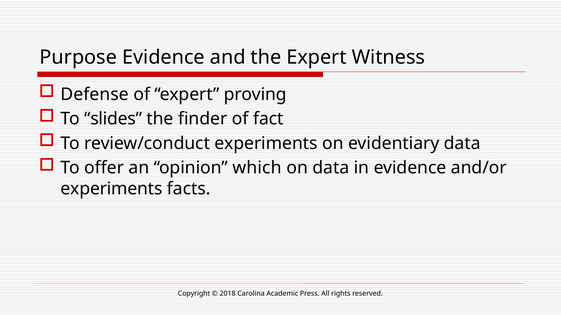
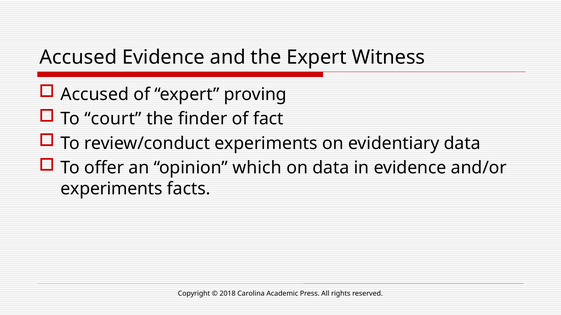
Purpose at (78, 57): Purpose -> Accused
Defense at (95, 94): Defense -> Accused
slides: slides -> court
